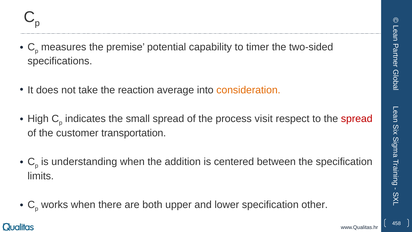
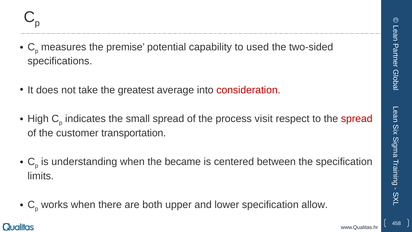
timer: timer -> used
reaction: reaction -> greatest
consideration colour: orange -> red
addition: addition -> became
other: other -> allow
